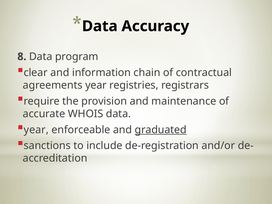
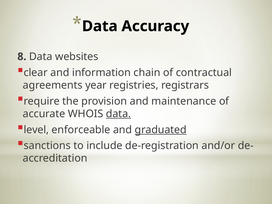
program: program -> websites
data at (118, 114) underline: none -> present
year at (36, 130): year -> level
